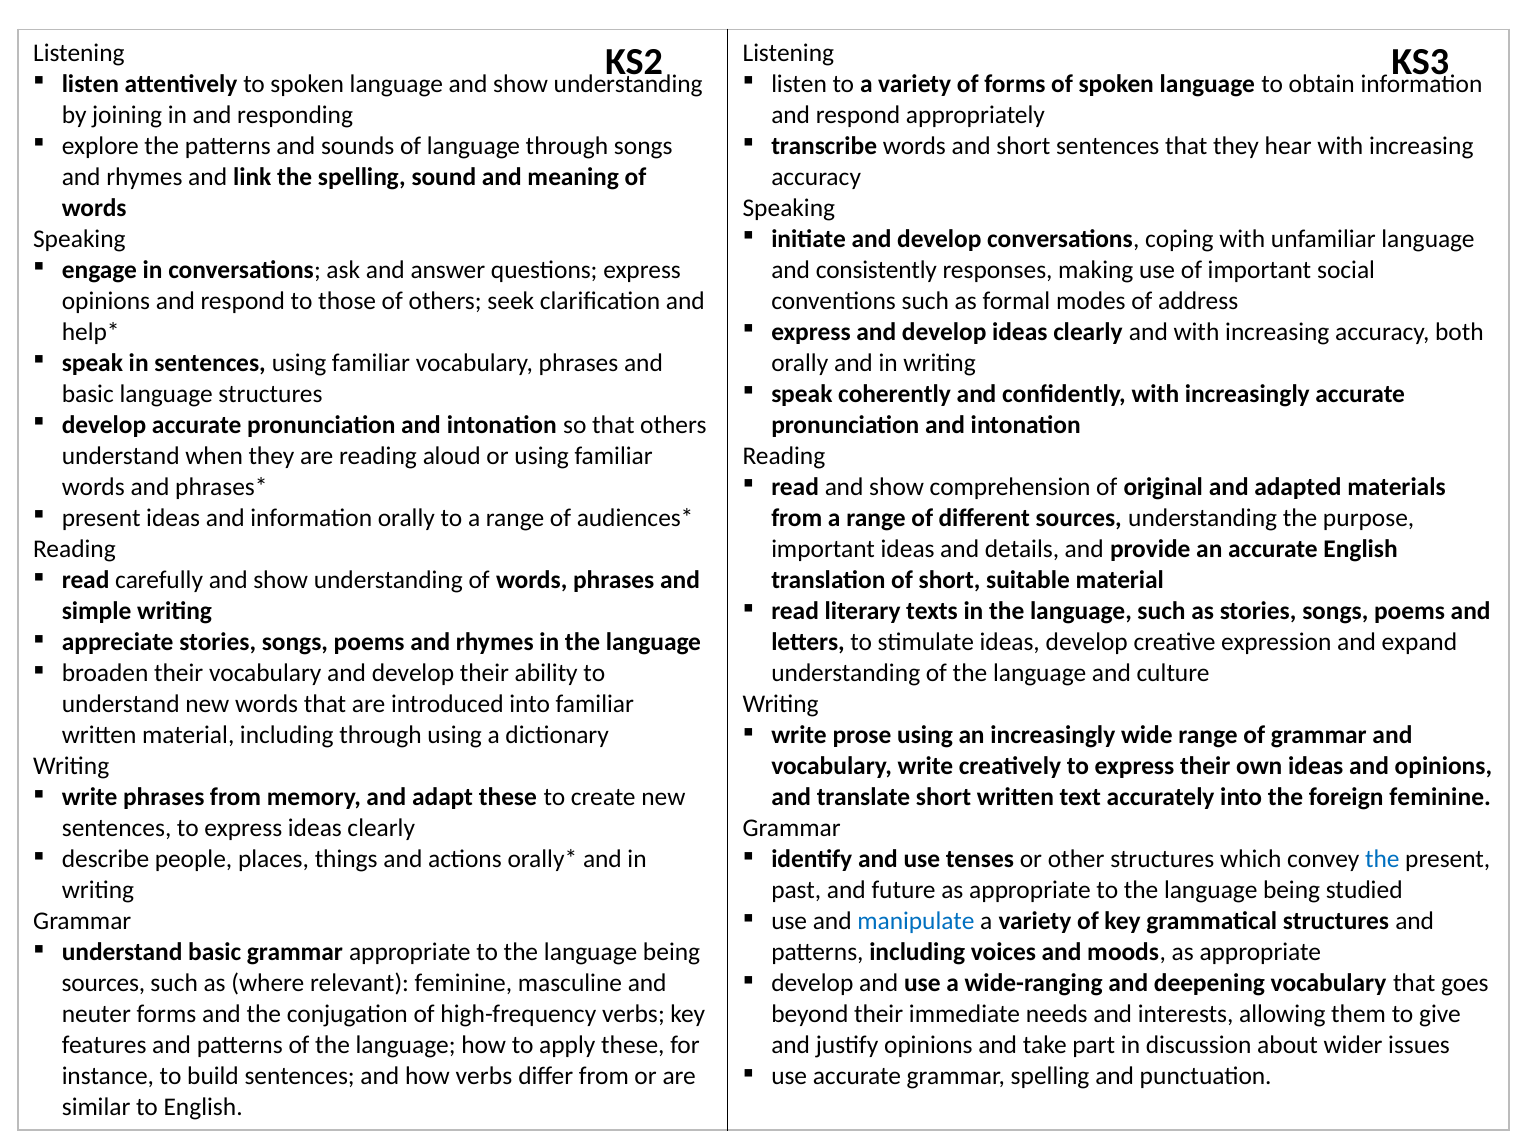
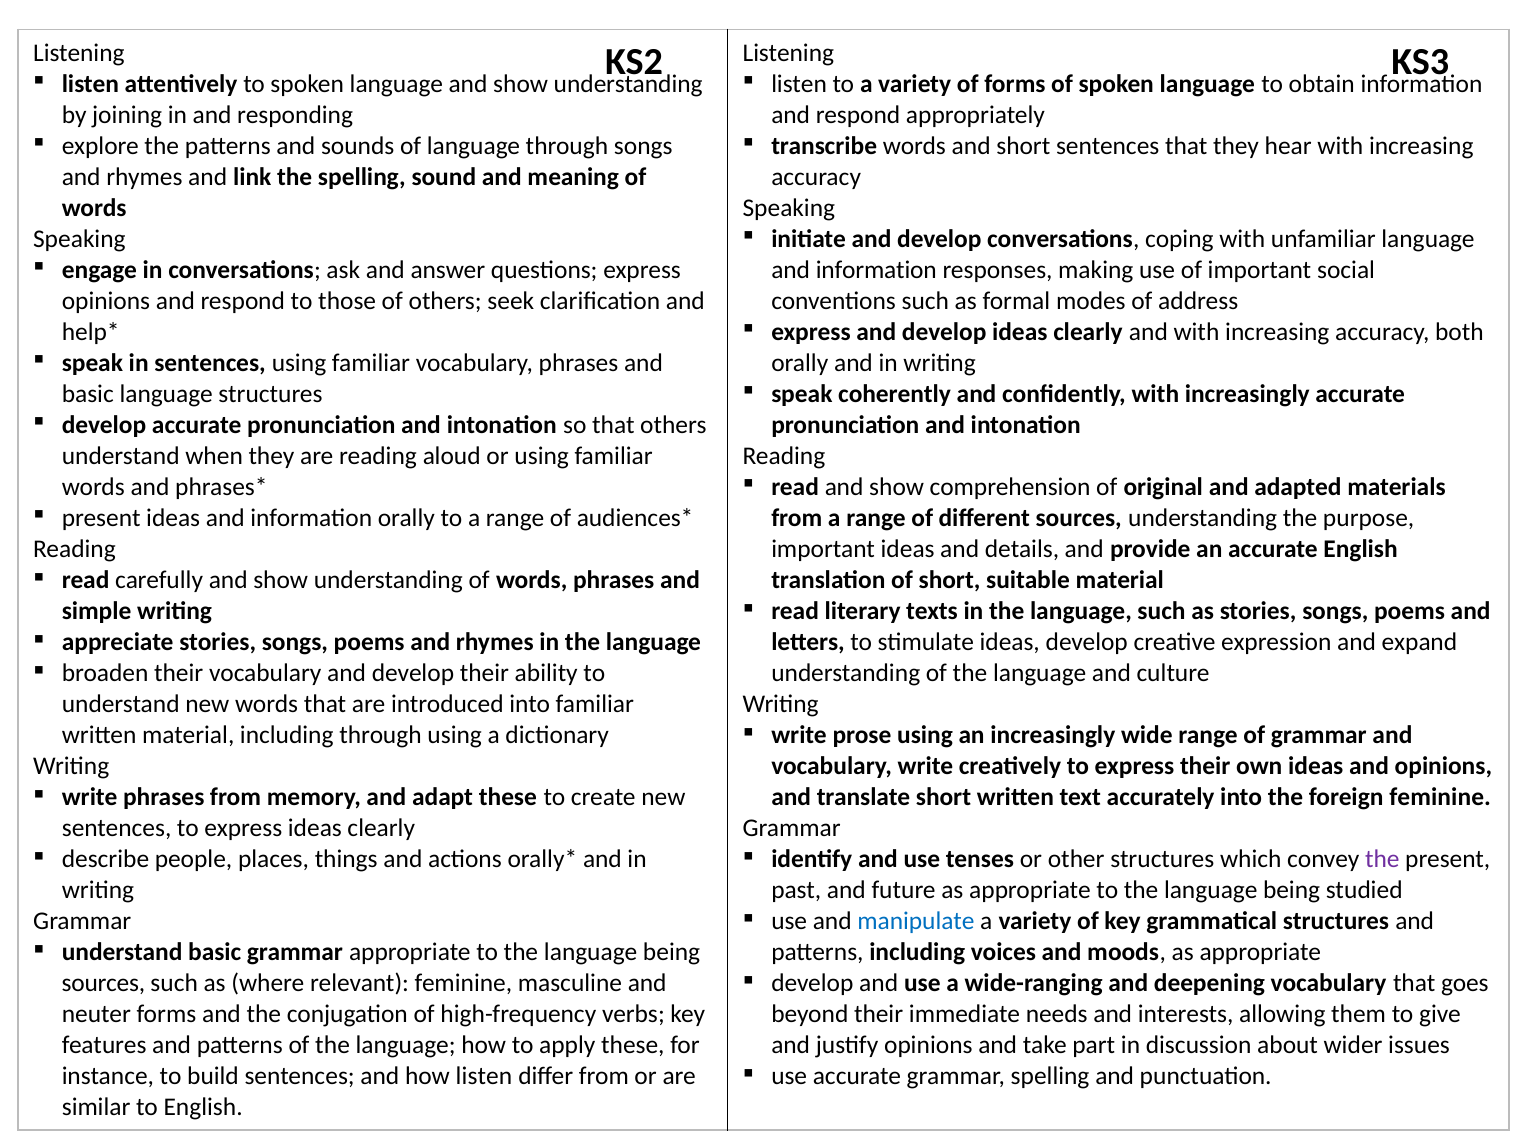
consistently at (876, 270): consistently -> information
the at (1382, 860) colour: blue -> purple
how verbs: verbs -> listen
